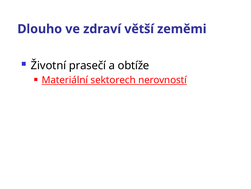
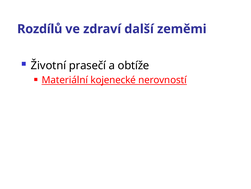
Dlouho: Dlouho -> Rozdílů
větší: větší -> další
sektorech: sektorech -> kojenecké
